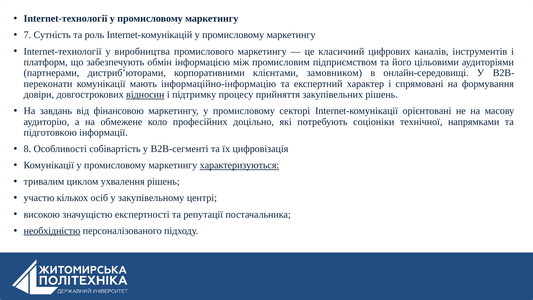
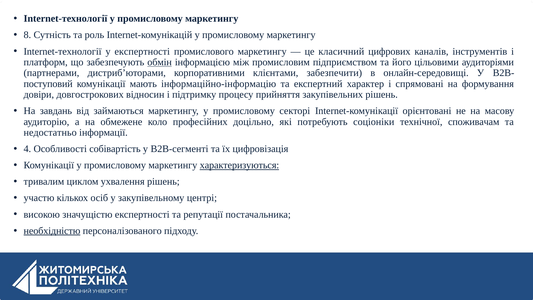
7: 7 -> 8
у виробництва: виробництва -> експертності
обмін underline: none -> present
замовником: замовником -> забезпечити
переконати: переконати -> поступовий
відносин underline: present -> none
фінансовою: фінансовою -> займаються
напрямками: напрямками -> споживачам
підготовкою: підготовкою -> недостатньо
8: 8 -> 4
